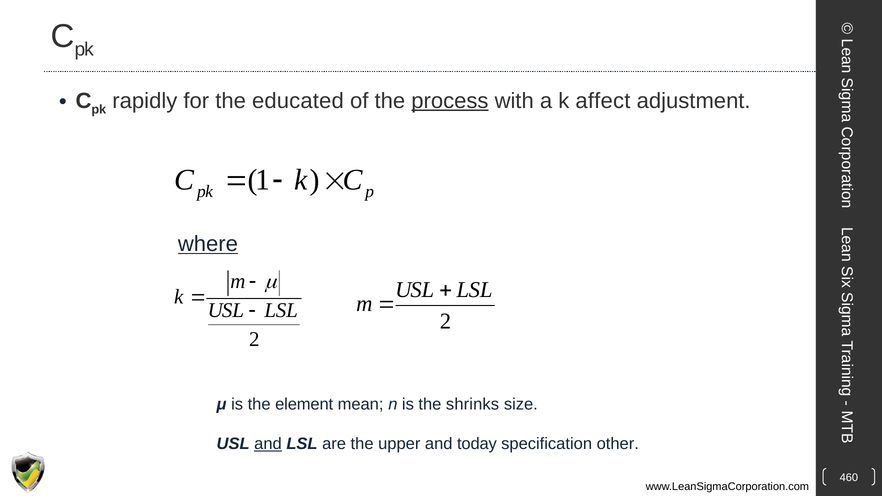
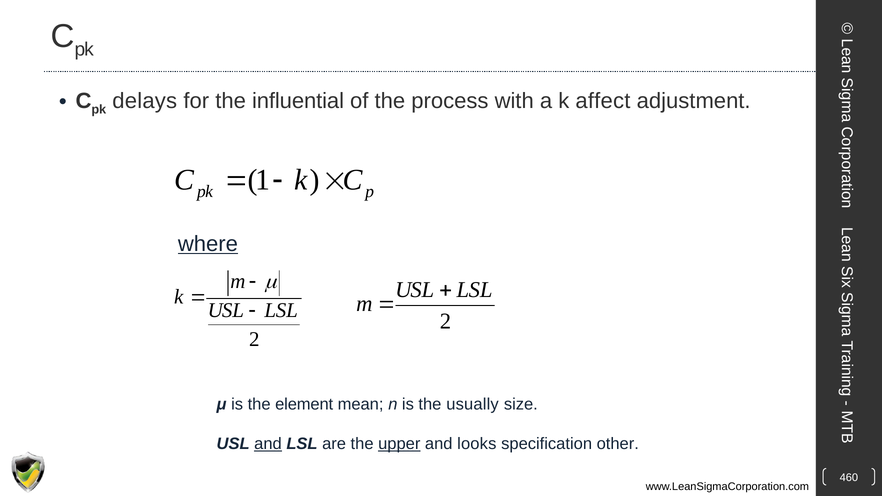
rapidly: rapidly -> delays
educated: educated -> influential
process underline: present -> none
shrinks: shrinks -> usually
upper underline: none -> present
today: today -> looks
